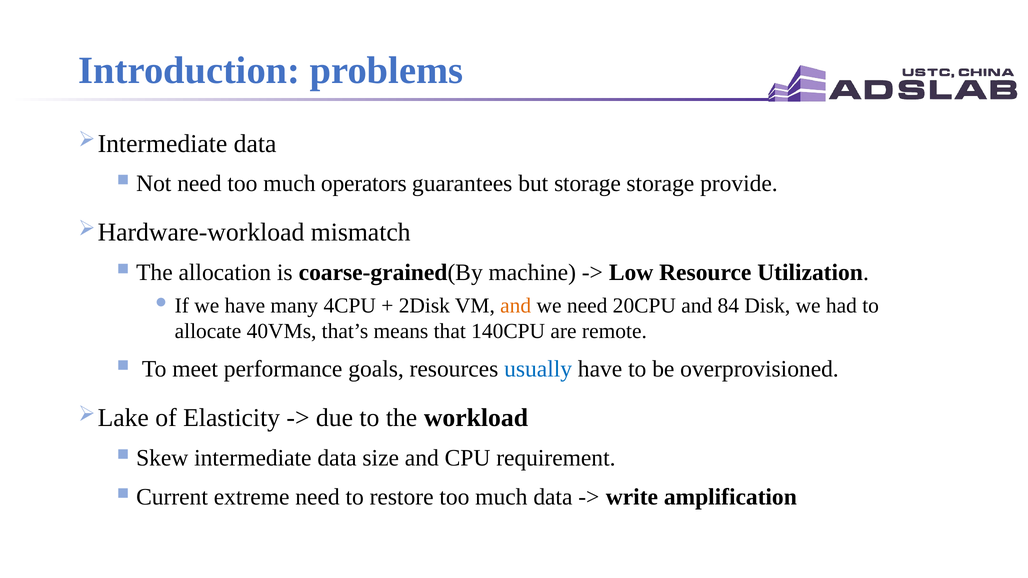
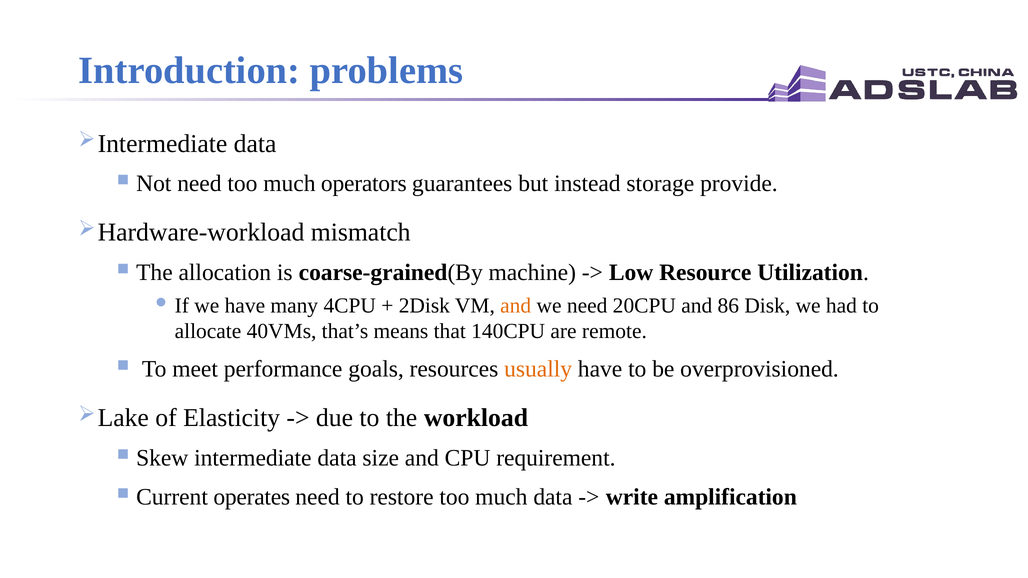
but storage: storage -> instead
84: 84 -> 86
usually colour: blue -> orange
extreme: extreme -> operates
